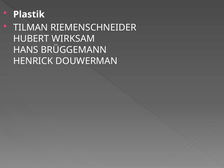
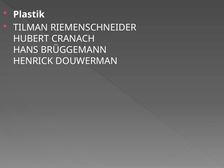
WIRKSAM: WIRKSAM -> CRANACH
